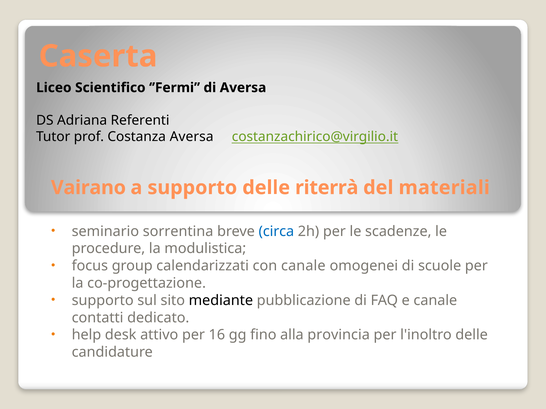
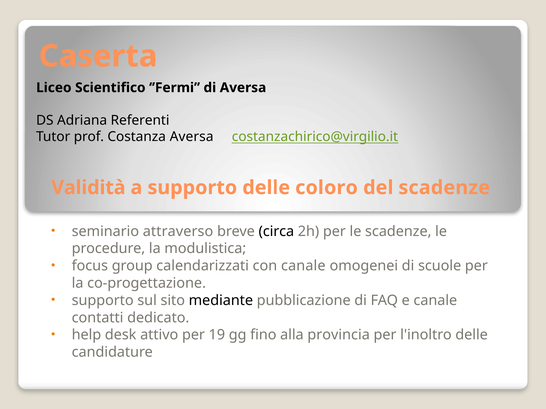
Vairano: Vairano -> Validità
riterrà: riterrà -> coloro
del materiali: materiali -> scadenze
sorrentina: sorrentina -> attraverso
circa colour: blue -> black
16: 16 -> 19
